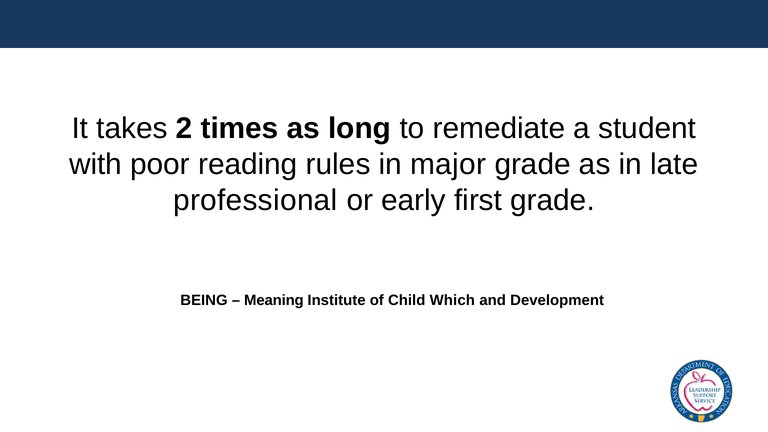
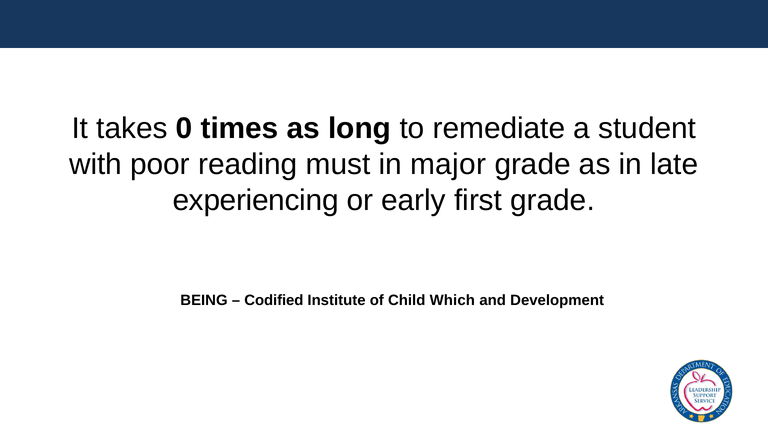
2: 2 -> 0
rules: rules -> must
professional: professional -> experiencing
Meaning: Meaning -> Codified
